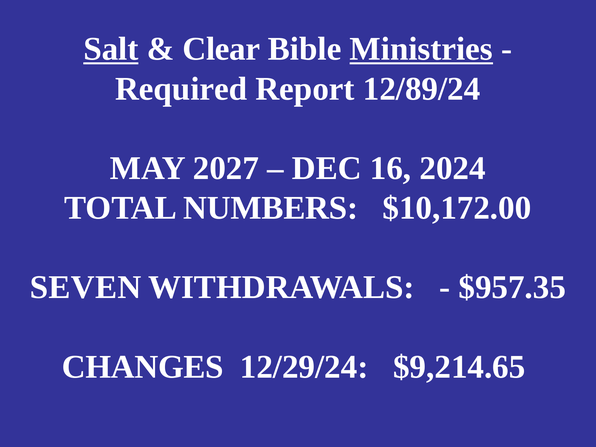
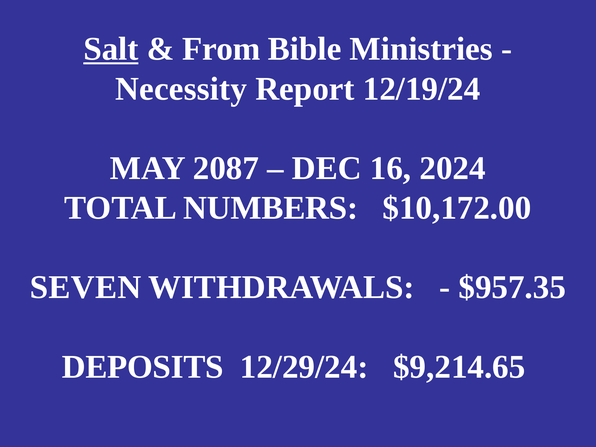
Clear: Clear -> From
Ministries underline: present -> none
Required: Required -> Necessity
12/89/24: 12/89/24 -> 12/19/24
2027: 2027 -> 2087
CHANGES: CHANGES -> DEPOSITS
